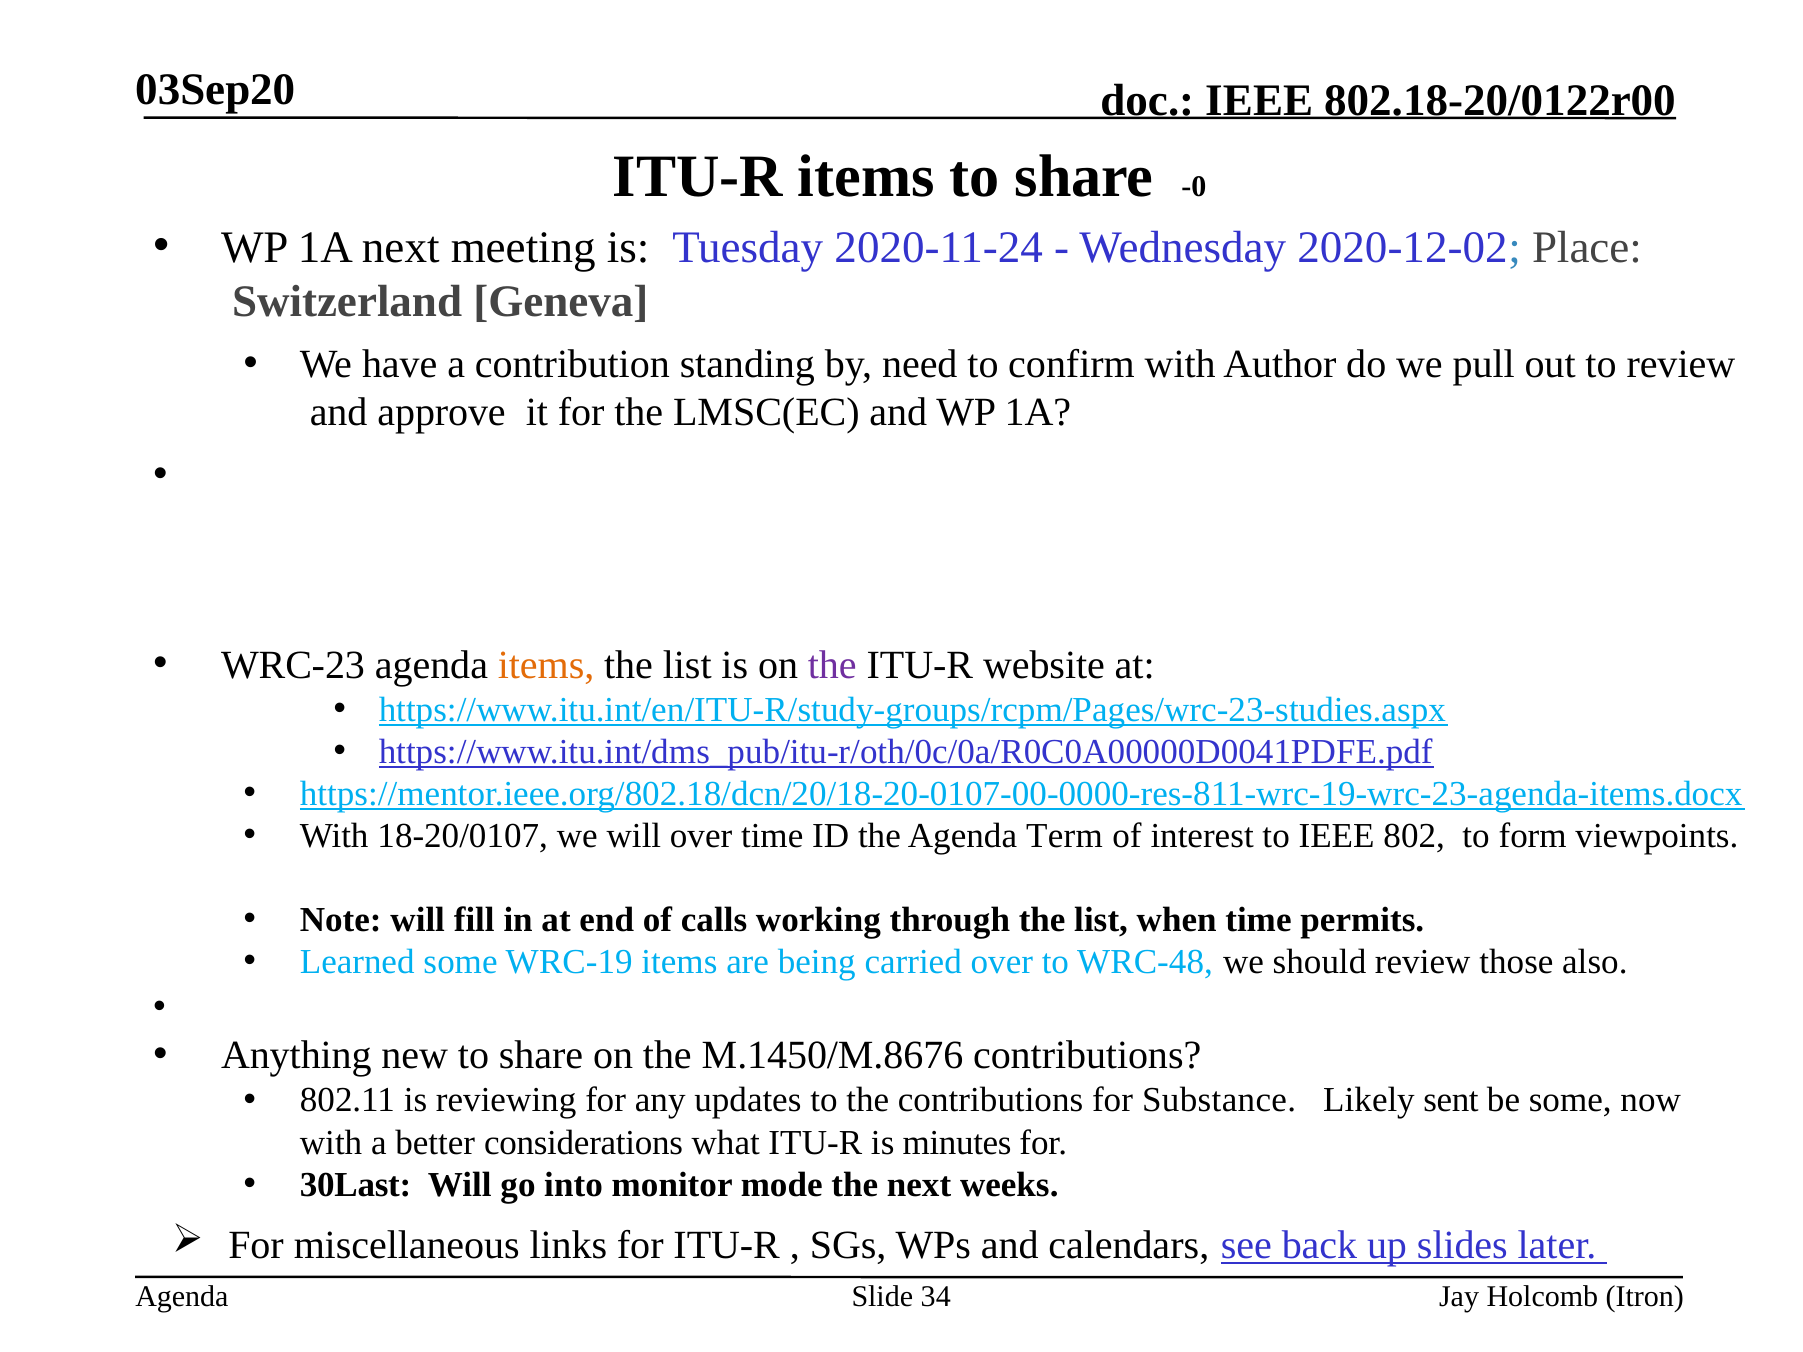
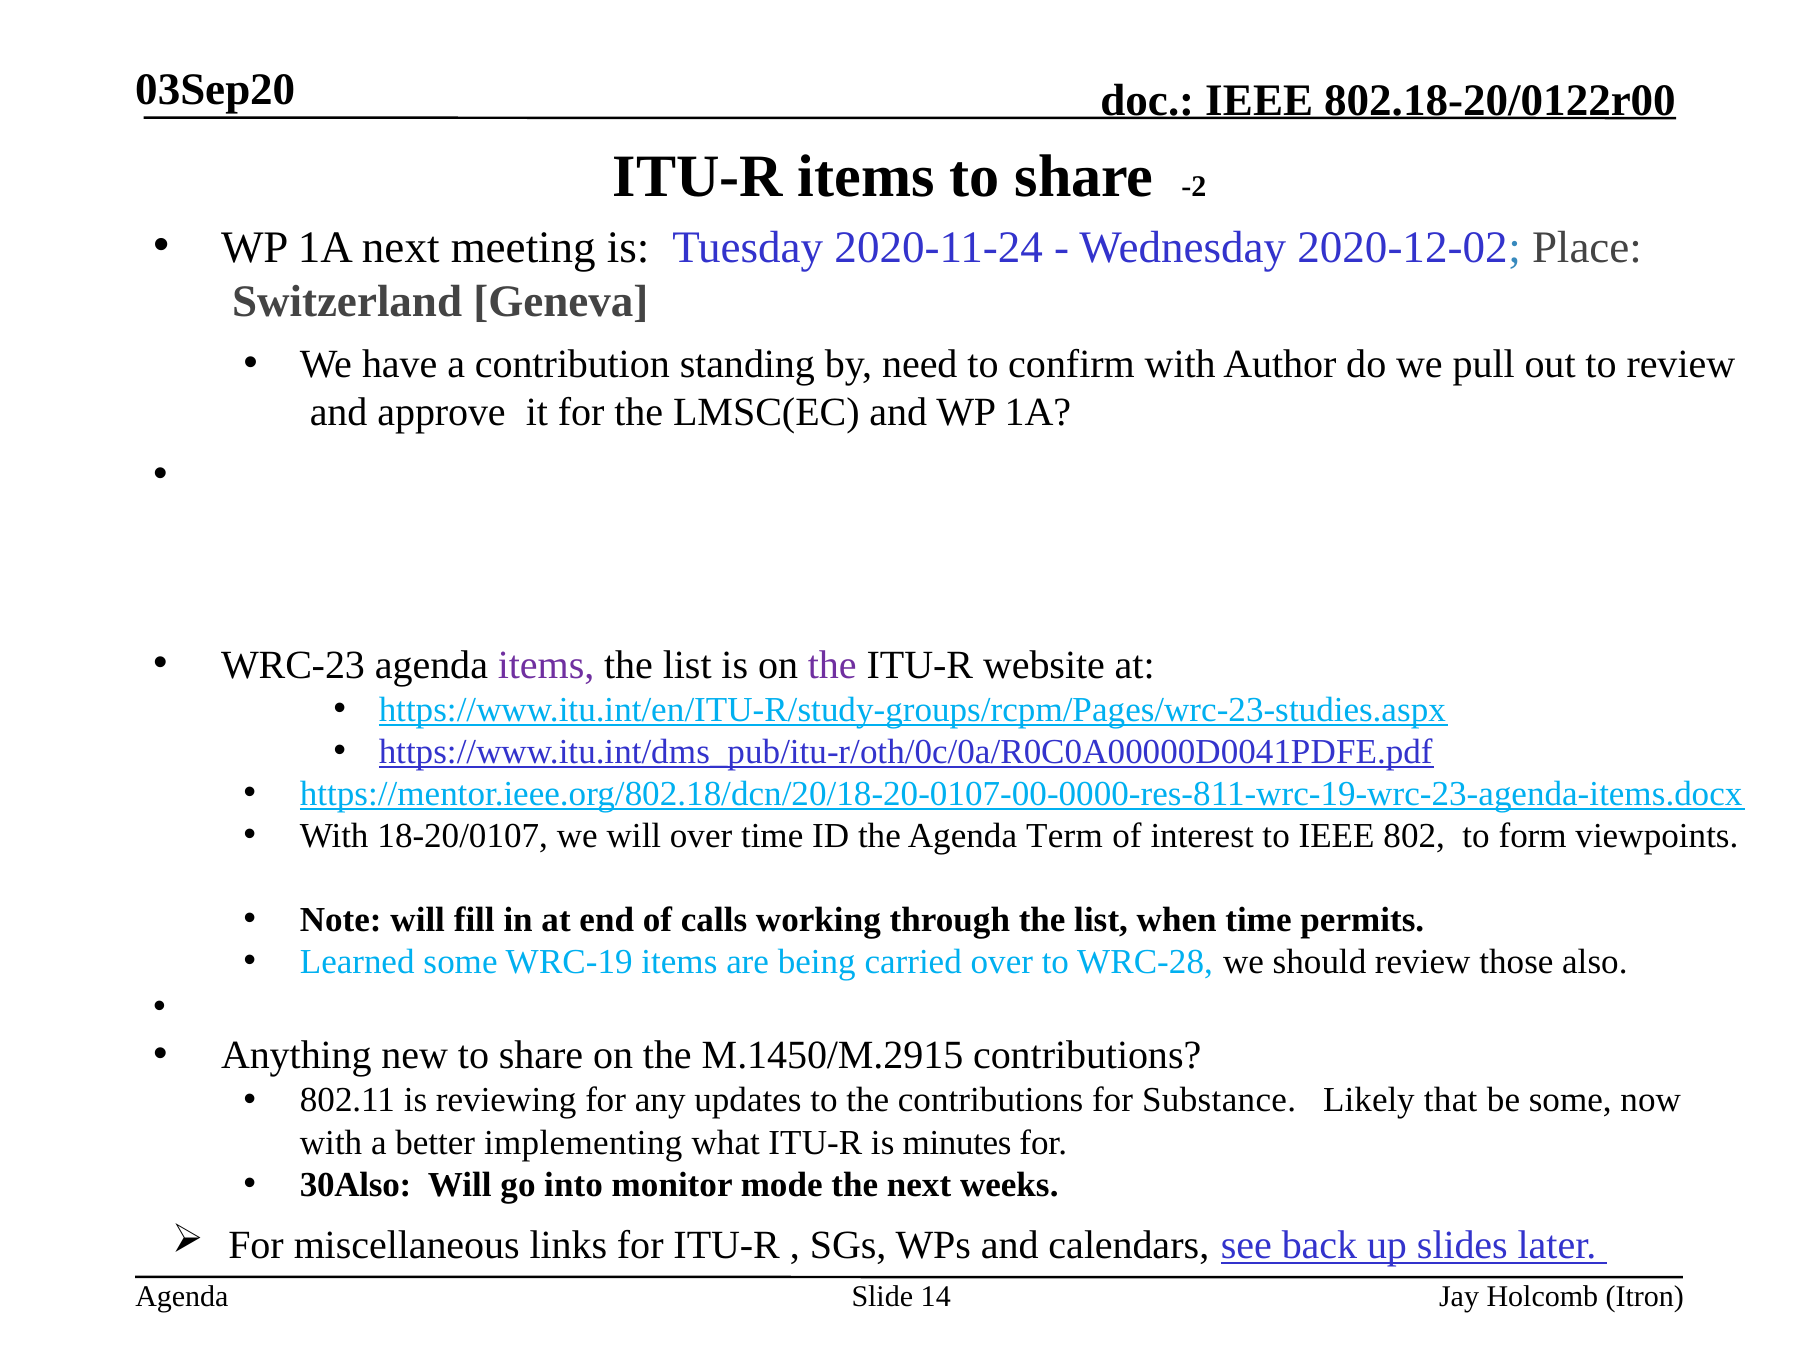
-0: -0 -> -2
items at (546, 665) colour: orange -> purple
WRC-48: WRC-48 -> WRC-28
M.1450/M.8676: M.1450/M.8676 -> M.1450/M.2915
sent: sent -> that
considerations: considerations -> implementing
30Last: 30Last -> 30Also
34: 34 -> 14
